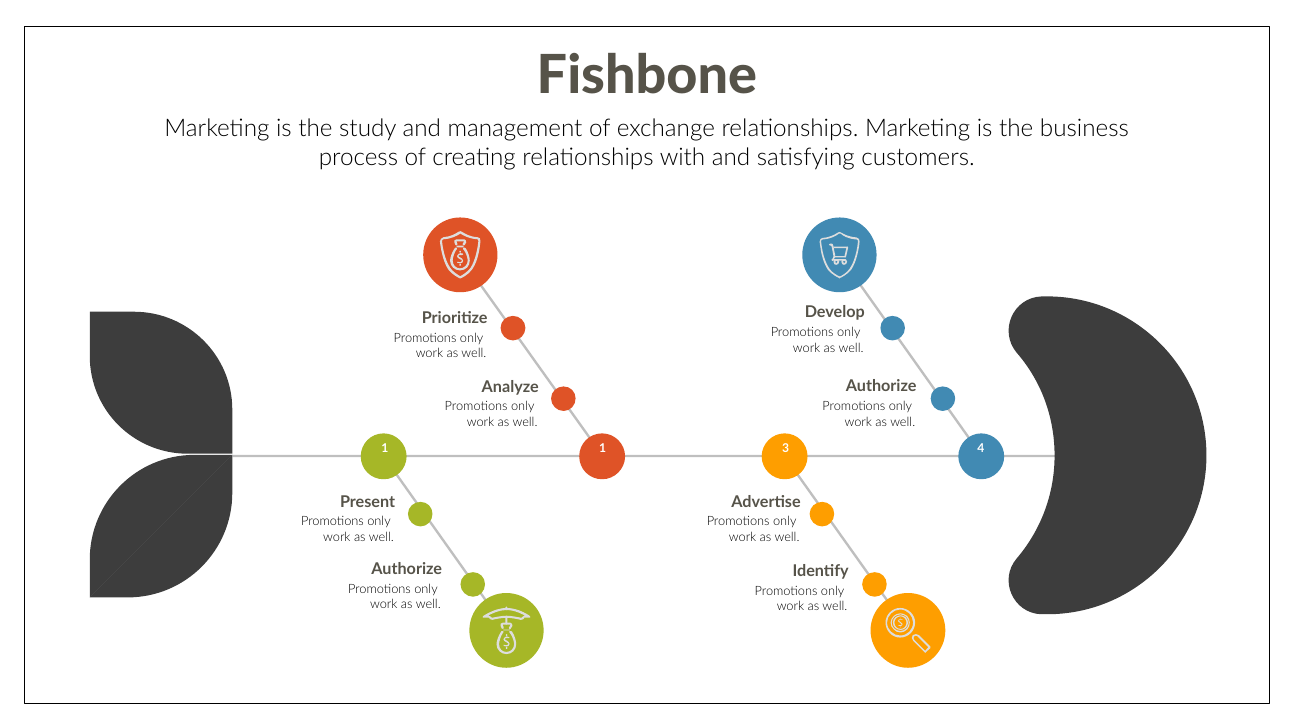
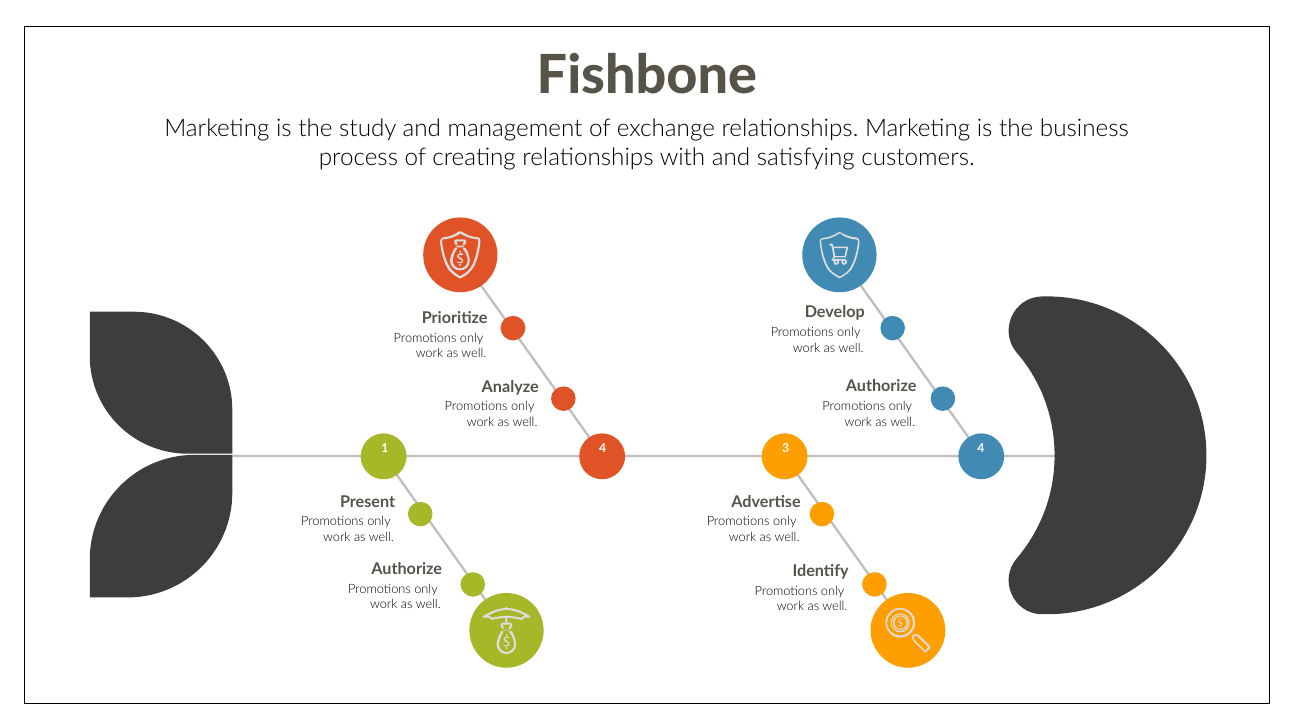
1 1: 1 -> 4
